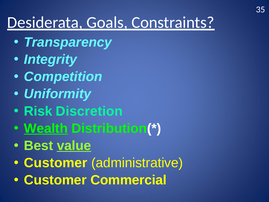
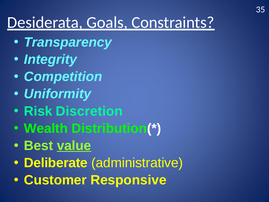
Wealth underline: present -> none
Customer at (56, 163): Customer -> Deliberate
Commercial: Commercial -> Responsive
